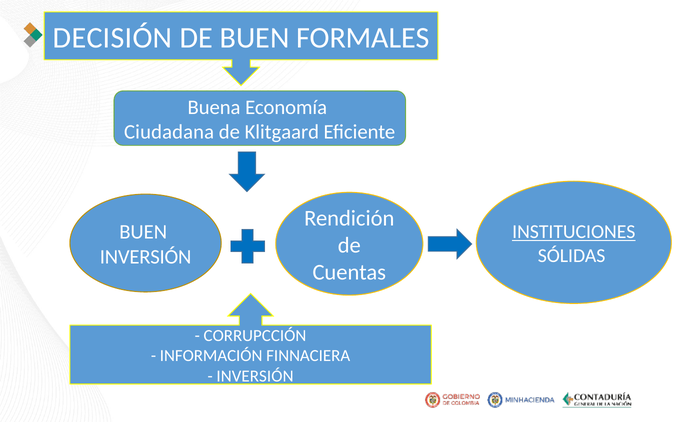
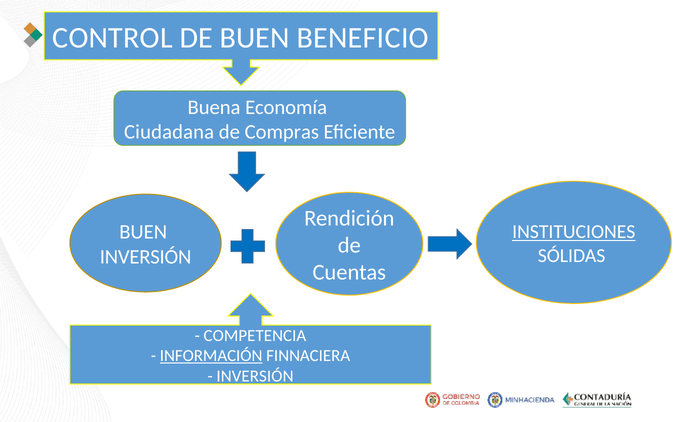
DECISIÓN: DECISIÓN -> CONTROL
FORMALES: FORMALES -> BENEFICIO
Klitgaard: Klitgaard -> Compras
CORRUPCCIÓN: CORRUPCCIÓN -> COMPETENCIA
INFORMACIÓN underline: none -> present
